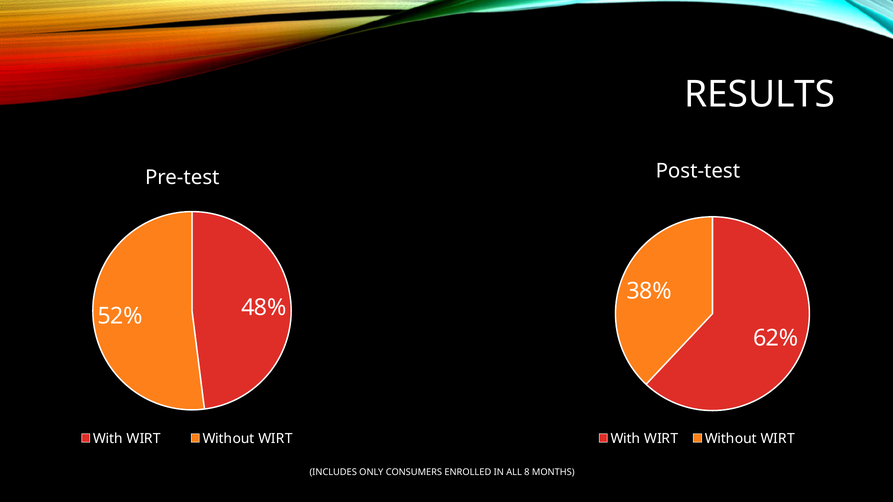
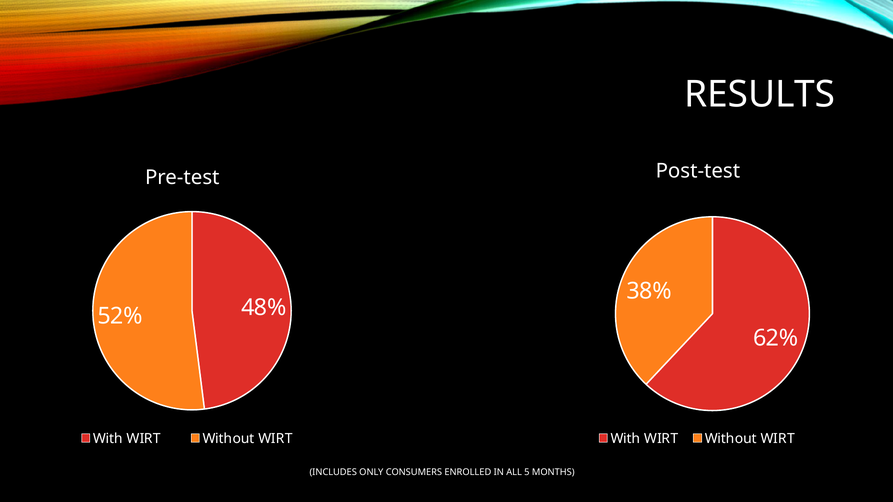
8: 8 -> 5
